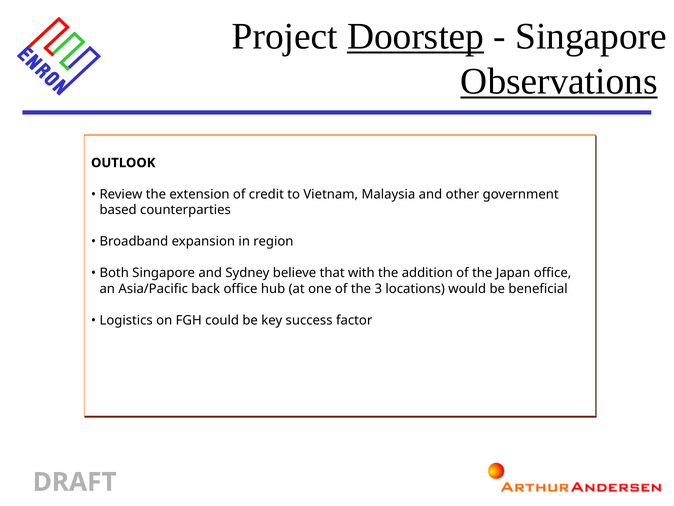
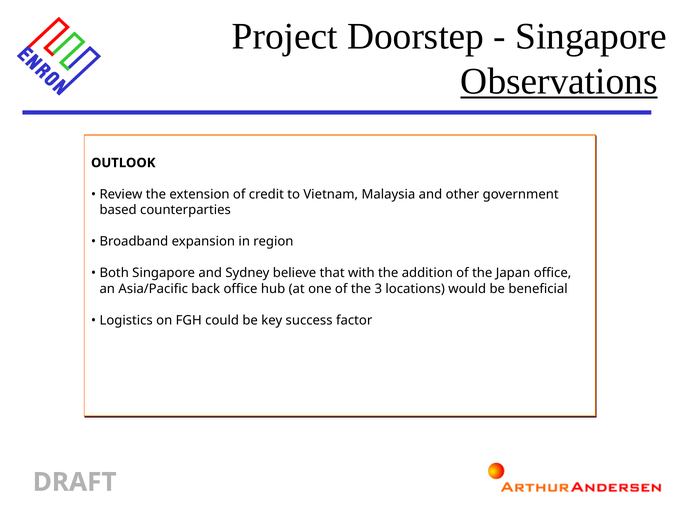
Doorstep underline: present -> none
